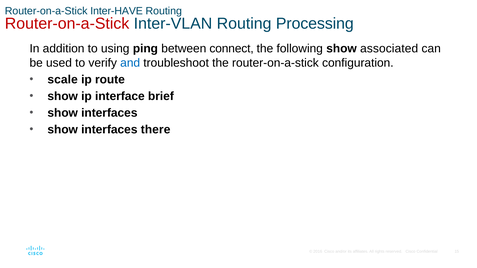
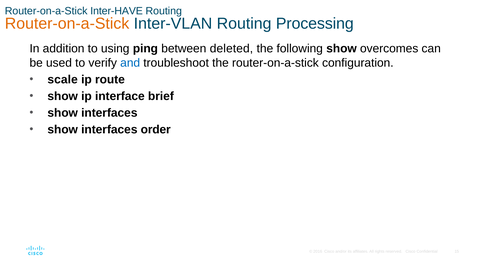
Router-on-a-Stick at (67, 23) colour: red -> orange
connect: connect -> deleted
associated: associated -> overcomes
there: there -> order
